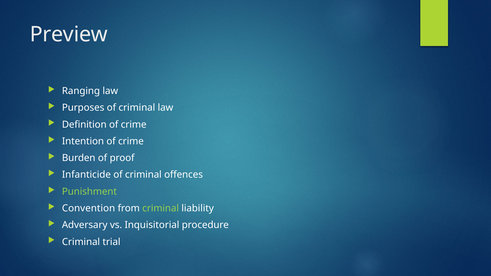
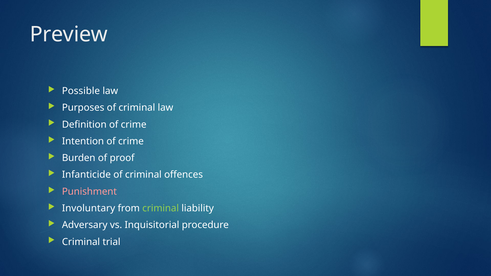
Ranging: Ranging -> Possible
Punishment colour: light green -> pink
Convention: Convention -> Involuntary
